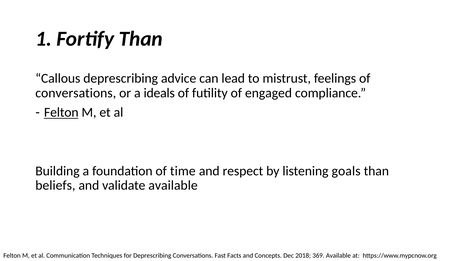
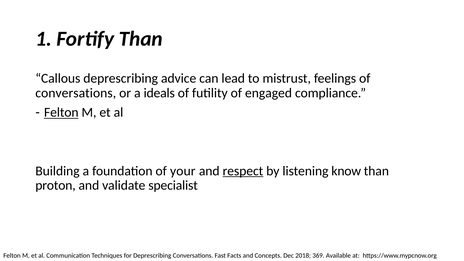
time: time -> your
respect underline: none -> present
goals: goals -> know
beliefs: beliefs -> proton
validate available: available -> specialist
